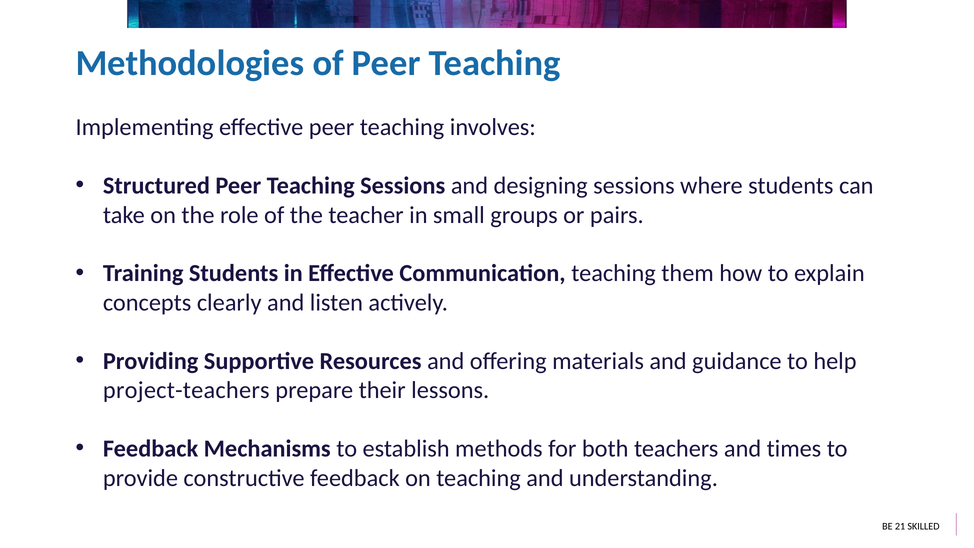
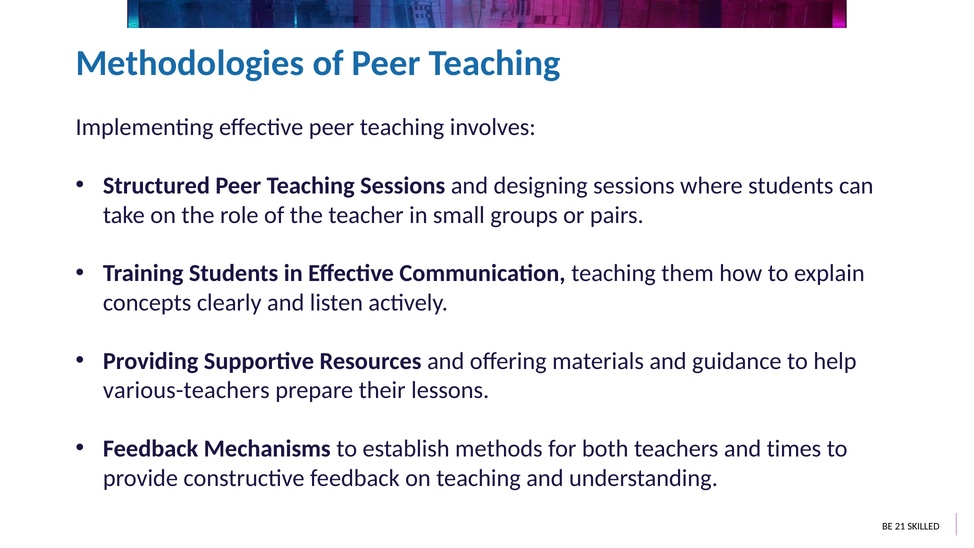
project-teachers: project-teachers -> various-teachers
